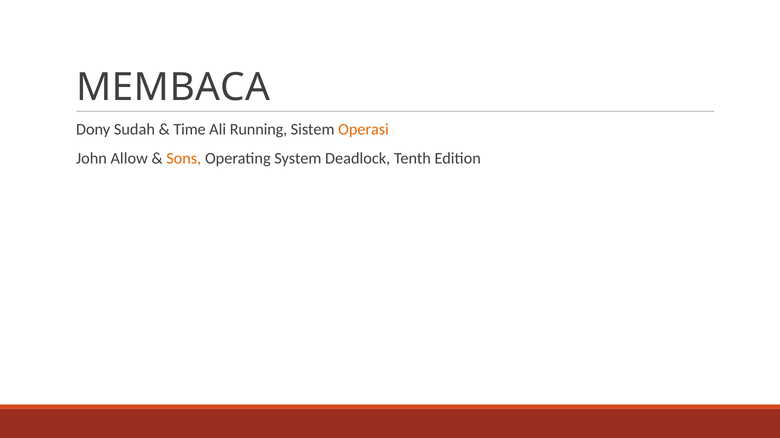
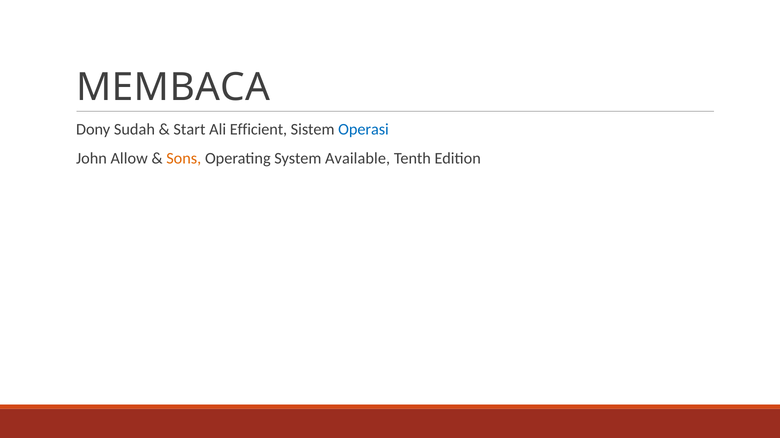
Time: Time -> Start
Running: Running -> Efficient
Operasi colour: orange -> blue
Deadlock: Deadlock -> Available
